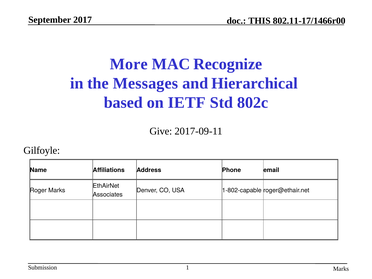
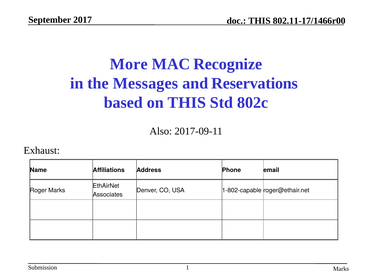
Hierarchical: Hierarchical -> Reservations
on IETF: IETF -> THIS
Give: Give -> Also
Gilfoyle: Gilfoyle -> Exhaust
